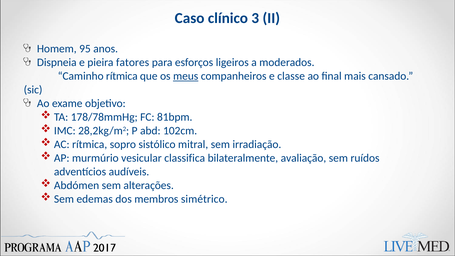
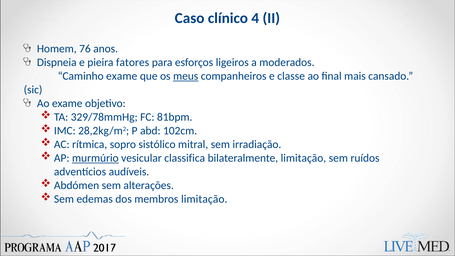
3: 3 -> 4
95: 95 -> 76
Caminho rítmica: rítmica -> exame
178/78mmHg: 178/78mmHg -> 329/78mmHg
murmúrio underline: none -> present
bilateralmente avaliação: avaliação -> limitação
membros simétrico: simétrico -> limitação
